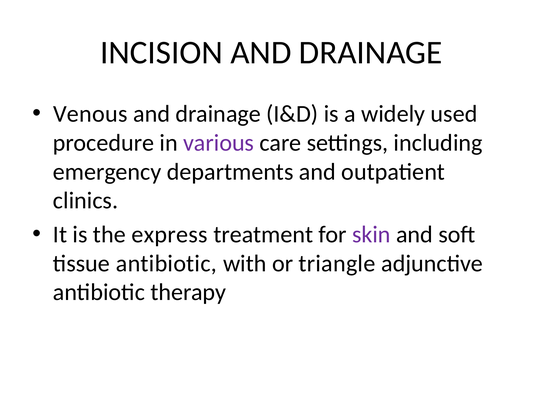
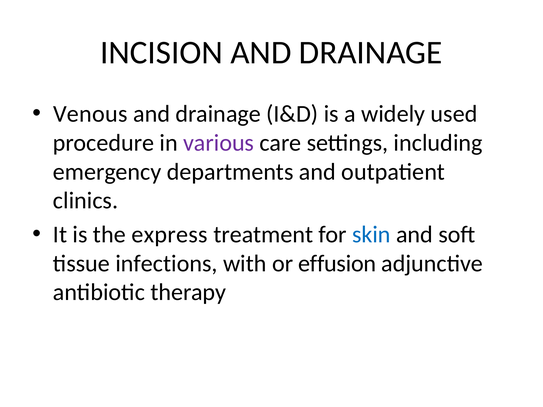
skin colour: purple -> blue
tissue antibiotic: antibiotic -> infections
triangle: triangle -> effusion
